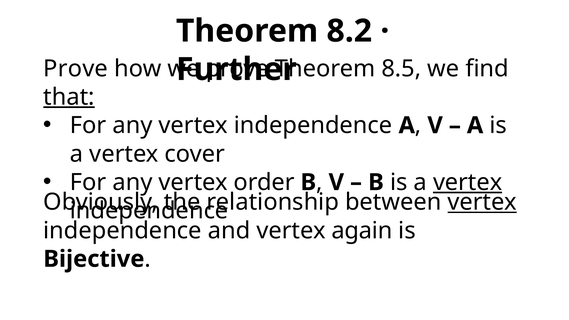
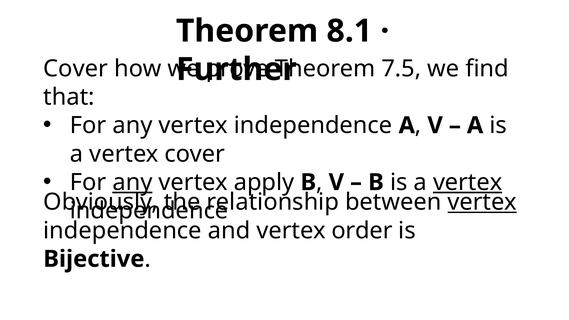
8.2: 8.2 -> 8.1
Prove at (76, 69): Prove -> Cover
8.5: 8.5 -> 7.5
that underline: present -> none
any at (132, 182) underline: none -> present
order: order -> apply
again: again -> order
